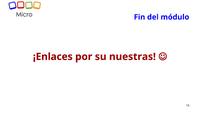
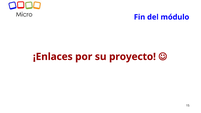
nuestras: nuestras -> proyecto
